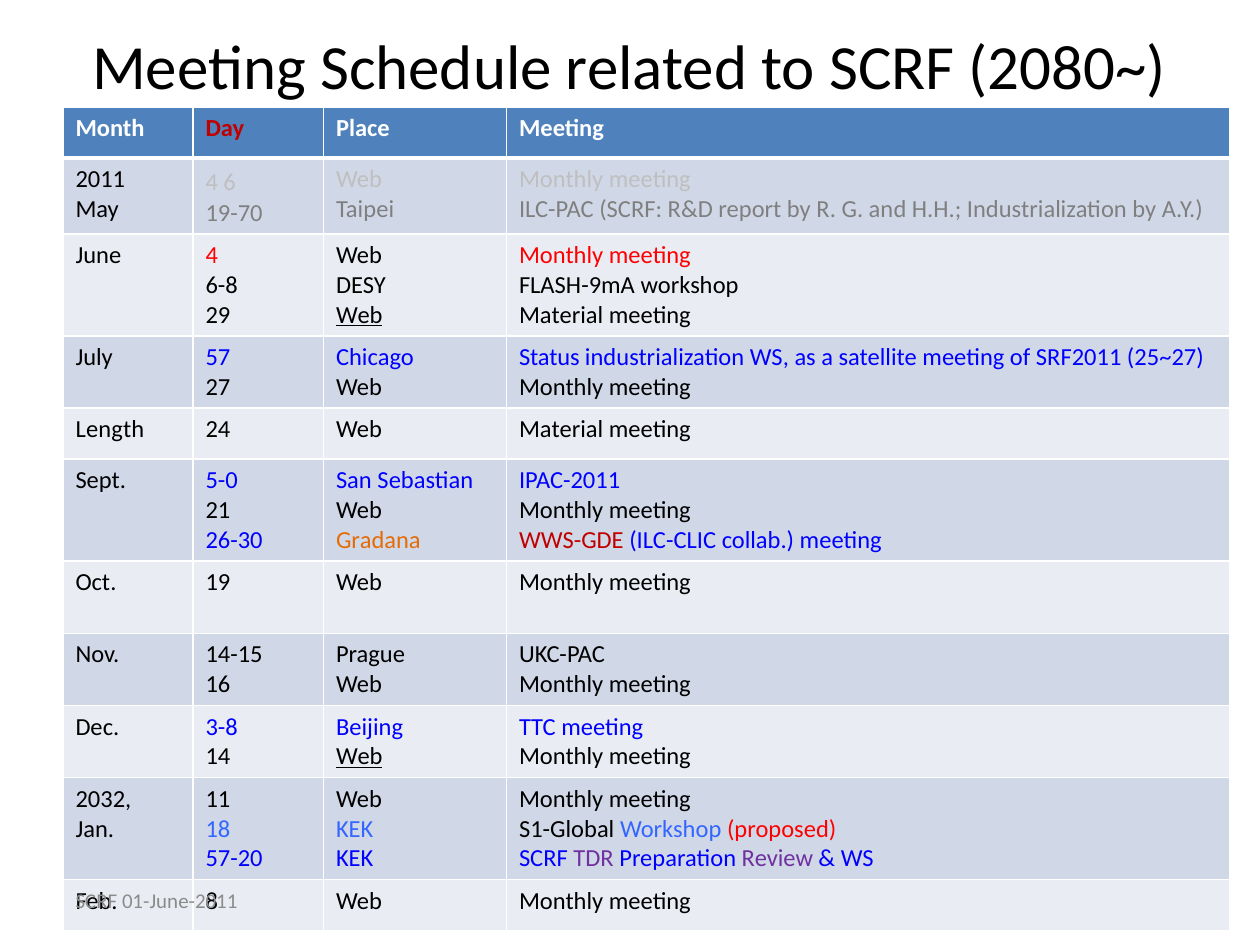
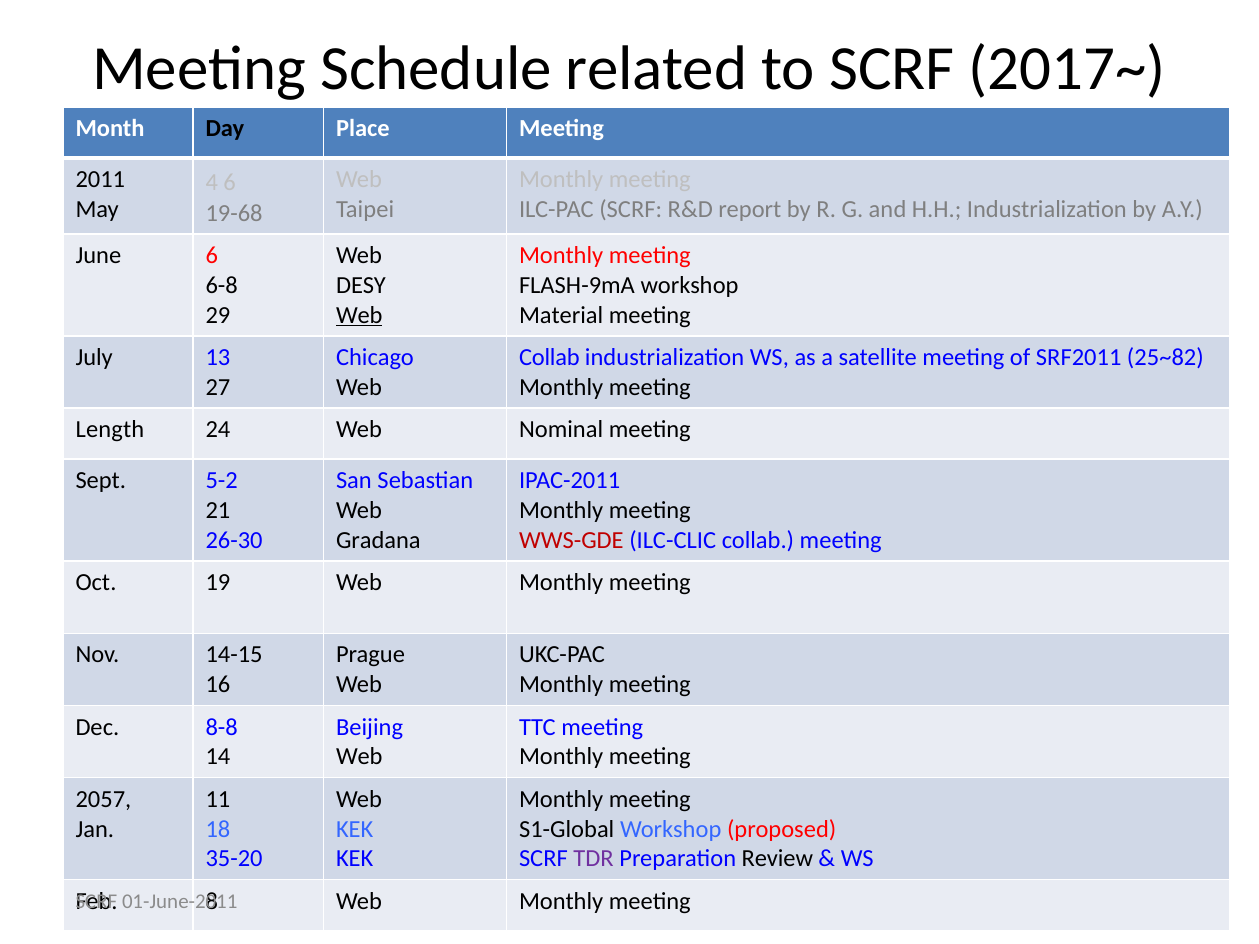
2080~: 2080~ -> 2017~
Day colour: red -> black
19-70: 19-70 -> 19-68
June 4: 4 -> 6
57: 57 -> 13
Status at (549, 357): Status -> Collab
25~27: 25~27 -> 25~82
Web Material: Material -> Nominal
5-0: 5-0 -> 5-2
Gradana colour: orange -> black
3-8: 3-8 -> 8-8
Web at (359, 757) underline: present -> none
2032: 2032 -> 2057
57-20: 57-20 -> 35-20
Review colour: purple -> black
